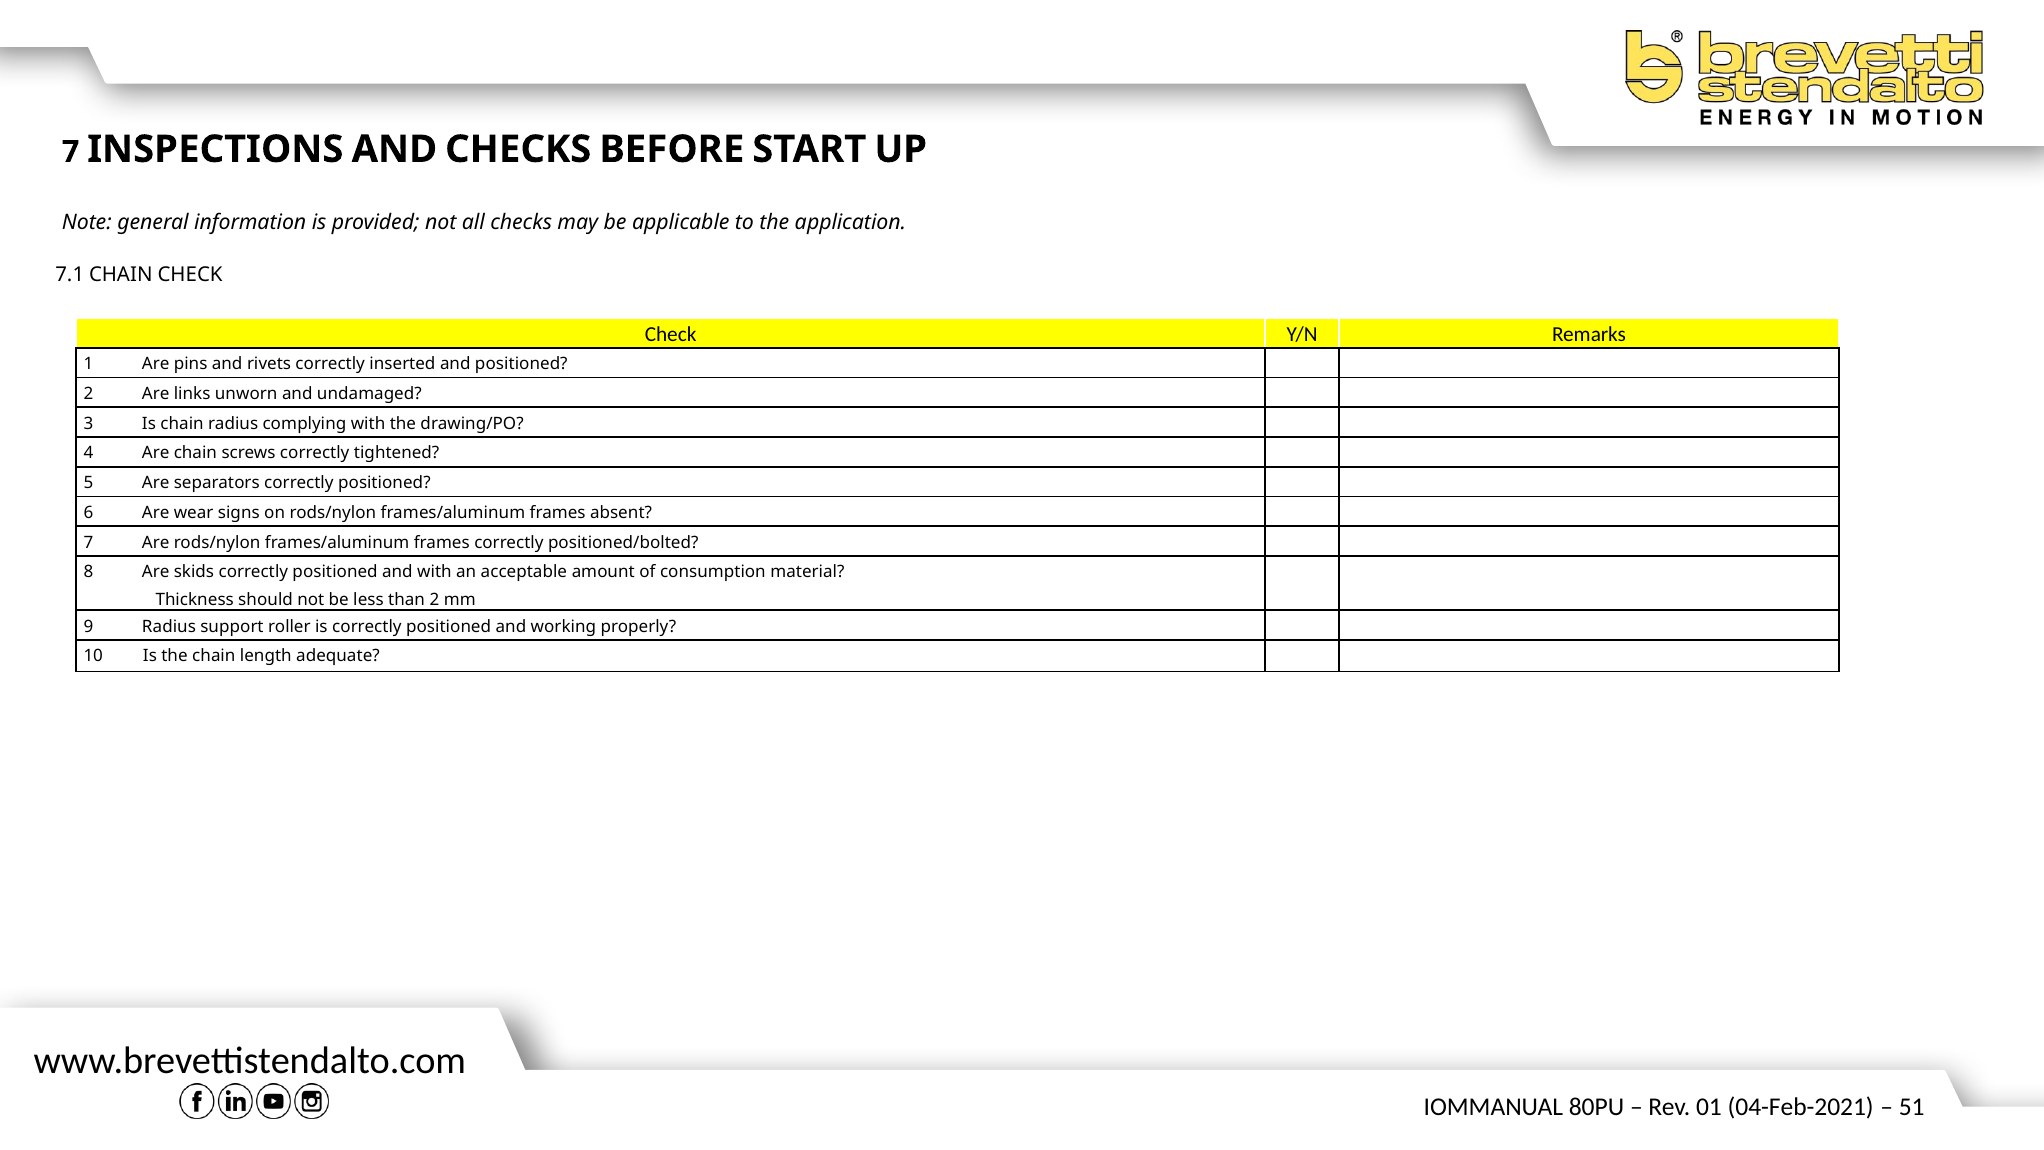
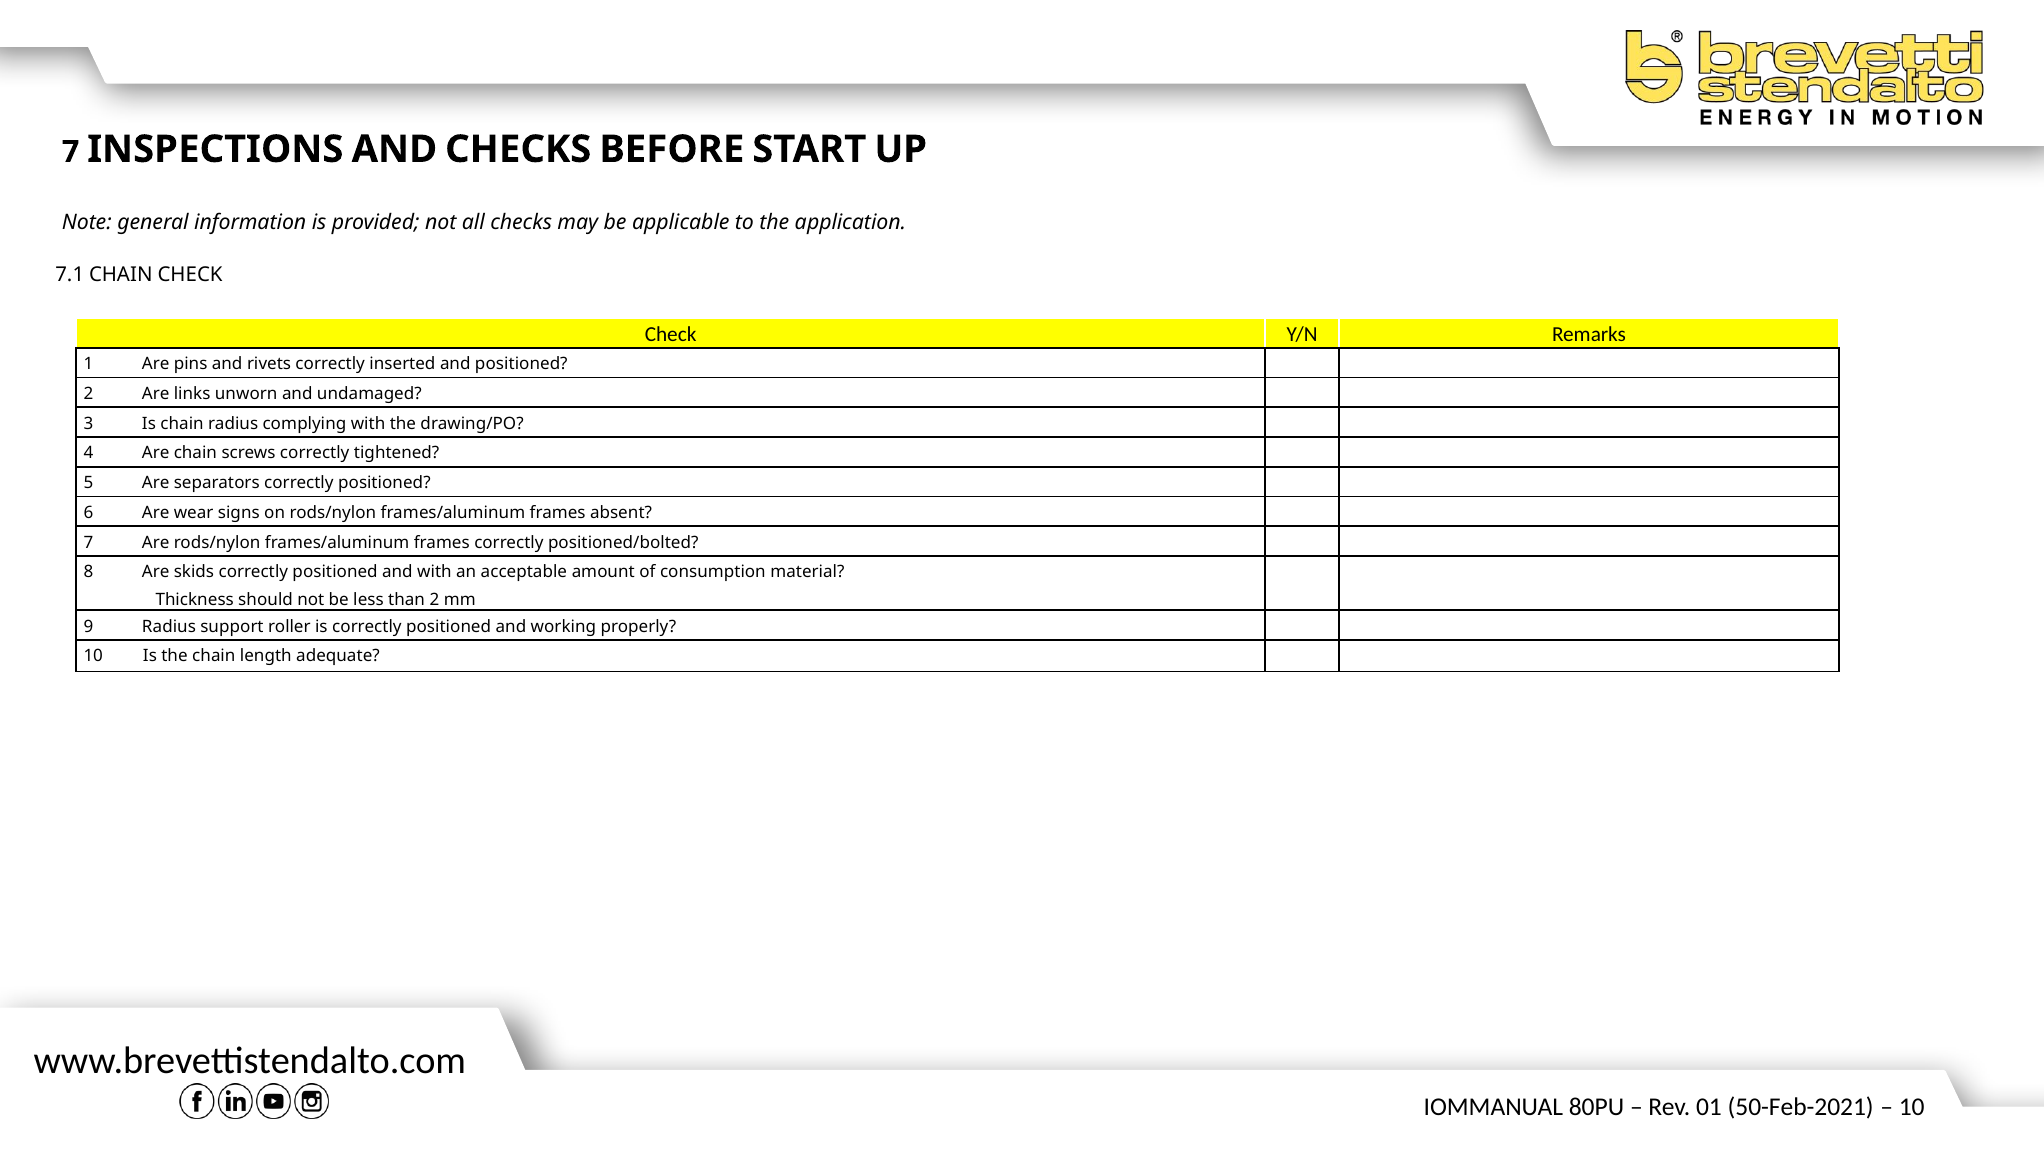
04-Feb-2021: 04-Feb-2021 -> 50-Feb-2021
51 at (1912, 1107): 51 -> 10
